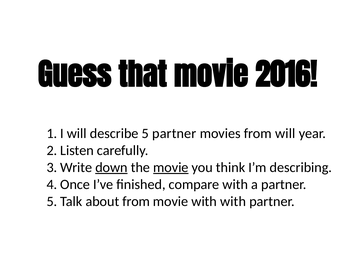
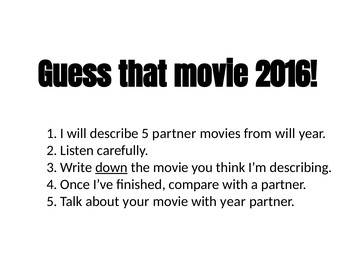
movie at (171, 167) underline: present -> none
about from: from -> your
with with: with -> year
